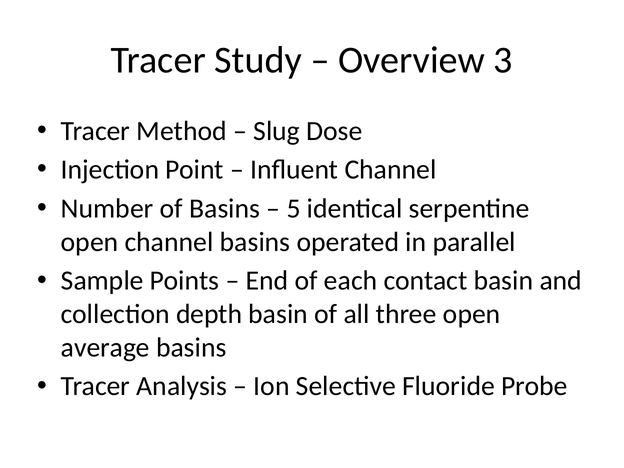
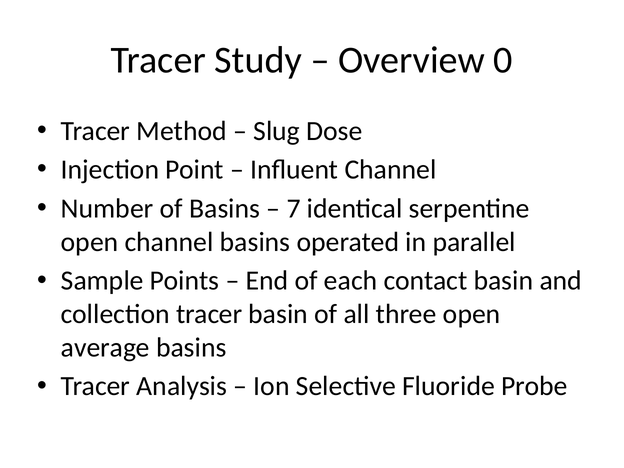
3: 3 -> 0
5: 5 -> 7
collection depth: depth -> tracer
